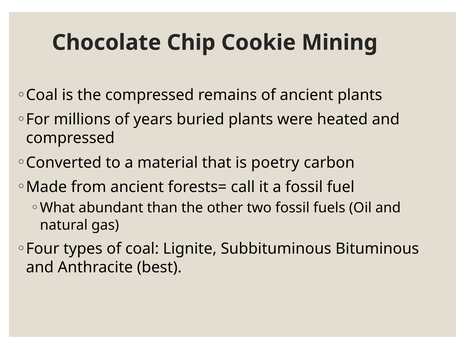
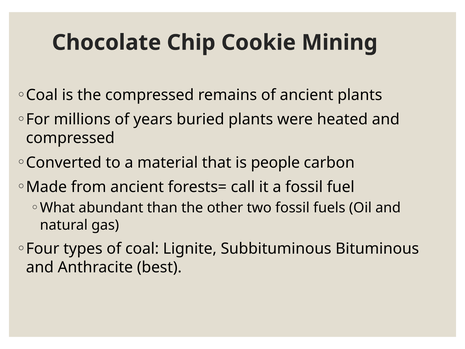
poetry: poetry -> people
